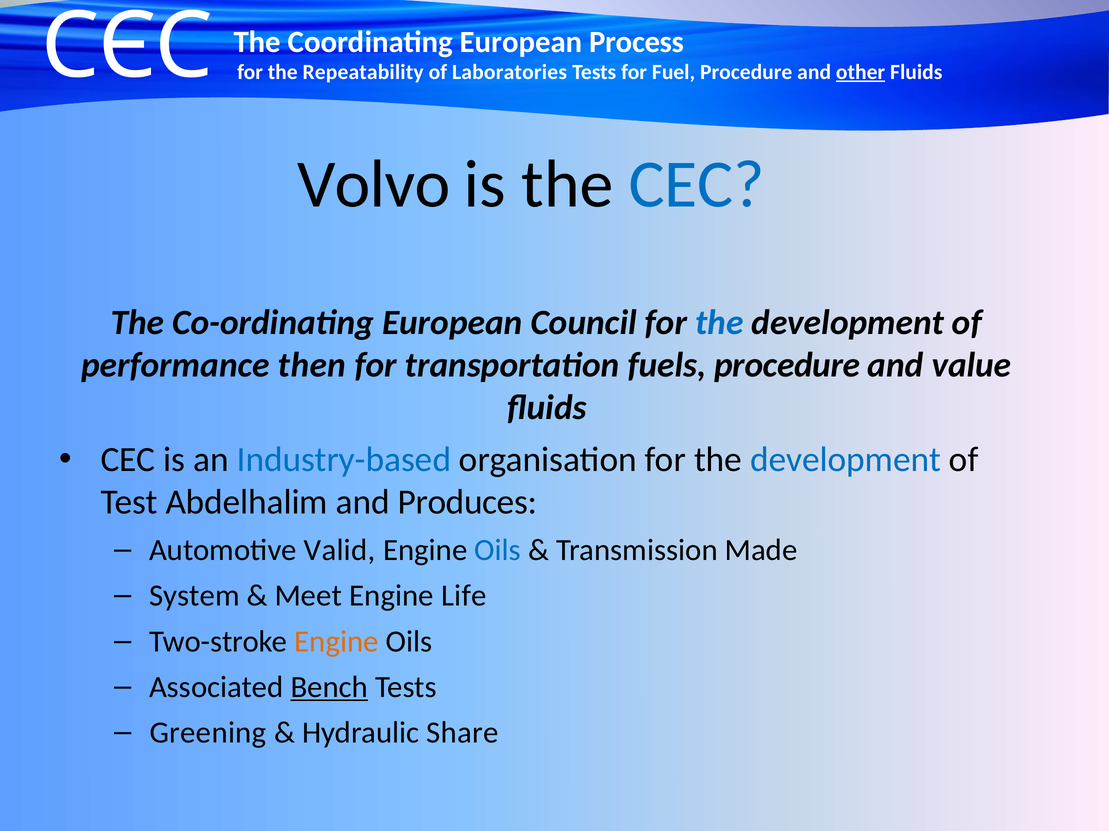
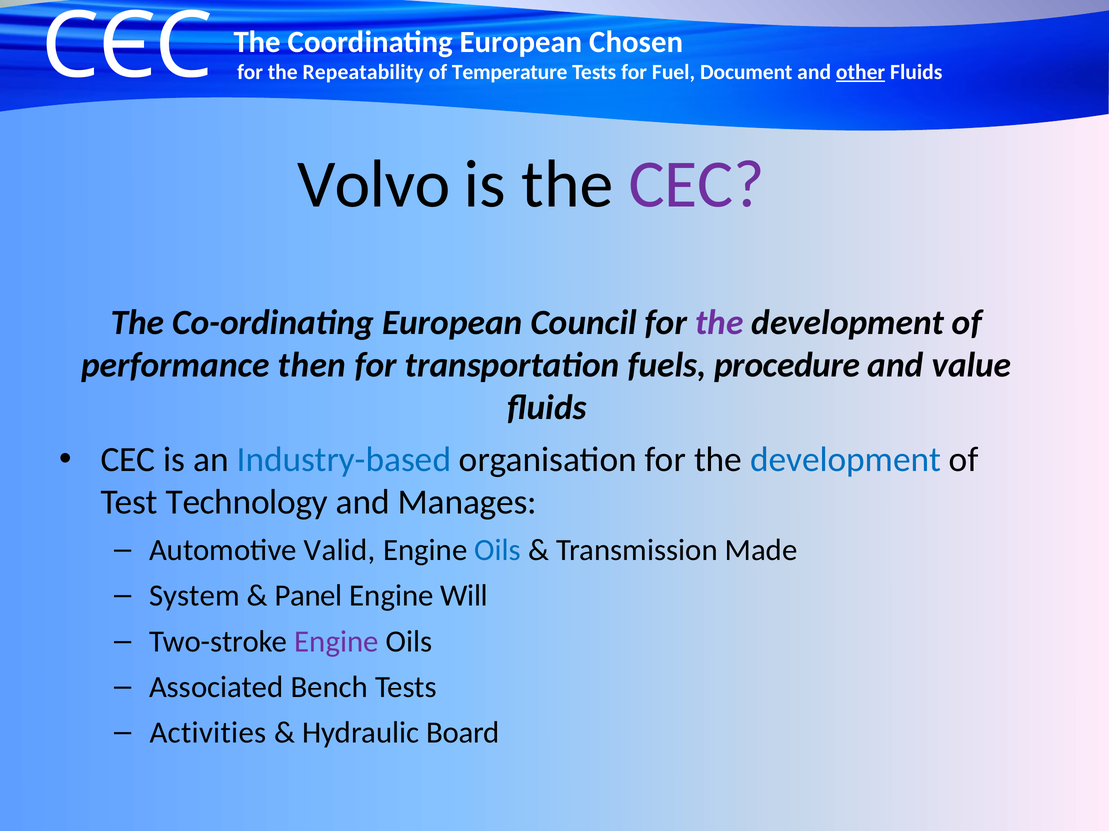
Process: Process -> Chosen
Laboratories: Laboratories -> Temperature
Procedure at (746, 72): Procedure -> Document
CEC at (697, 185) colour: blue -> purple
the at (719, 323) colour: blue -> purple
Abdelhalim: Abdelhalim -> Technology
Produces: Produces -> Manages
Meet: Meet -> Panel
Life: Life -> Will
Engine at (336, 642) colour: orange -> purple
Bench underline: present -> none
Greening: Greening -> Activities
Share: Share -> Board
